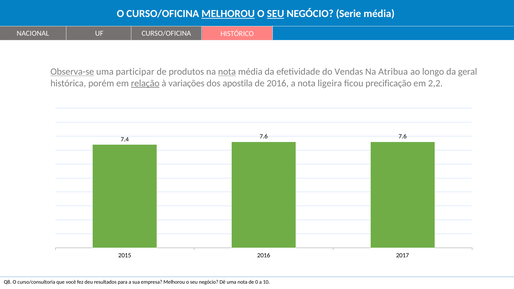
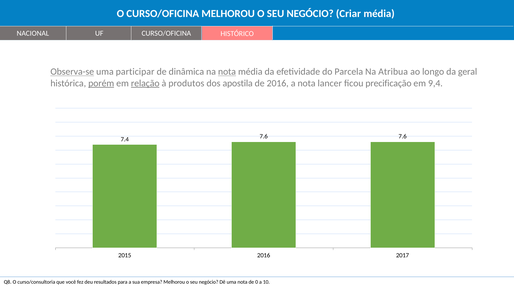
MELHOROU at (228, 14) underline: present -> none
SEU at (276, 14) underline: present -> none
Serie: Serie -> Criar
produtos: produtos -> dinâmica
Vendas: Vendas -> Parcela
porém underline: none -> present
variações: variações -> produtos
ligeira: ligeira -> lancer
2,2: 2,2 -> 9,4
